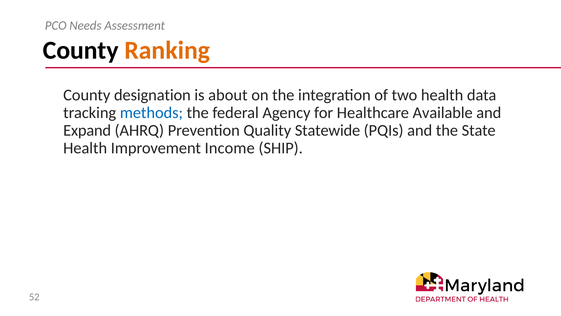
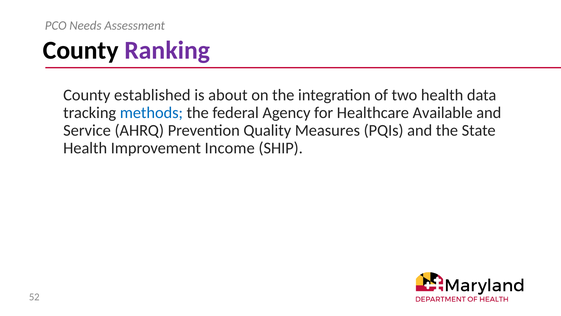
Ranking colour: orange -> purple
designation: designation -> established
Expand: Expand -> Service
Statewide: Statewide -> Measures
